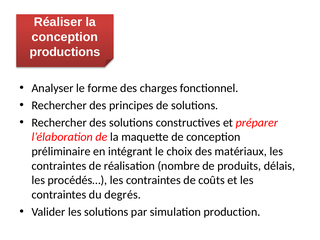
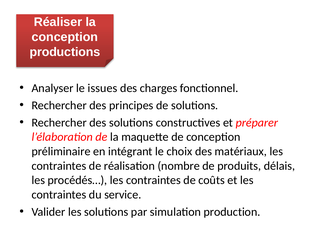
forme: forme -> issues
degrés: degrés -> service
